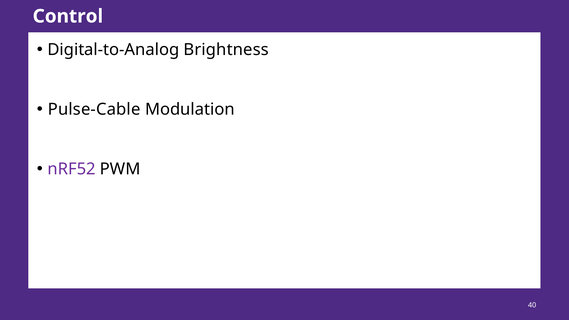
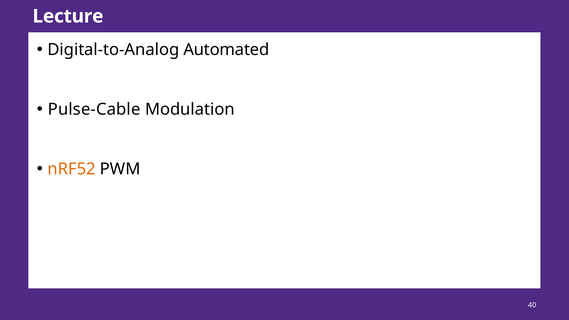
Control: Control -> Lecture
Brightness: Brightness -> Automated
nRF52 colour: purple -> orange
